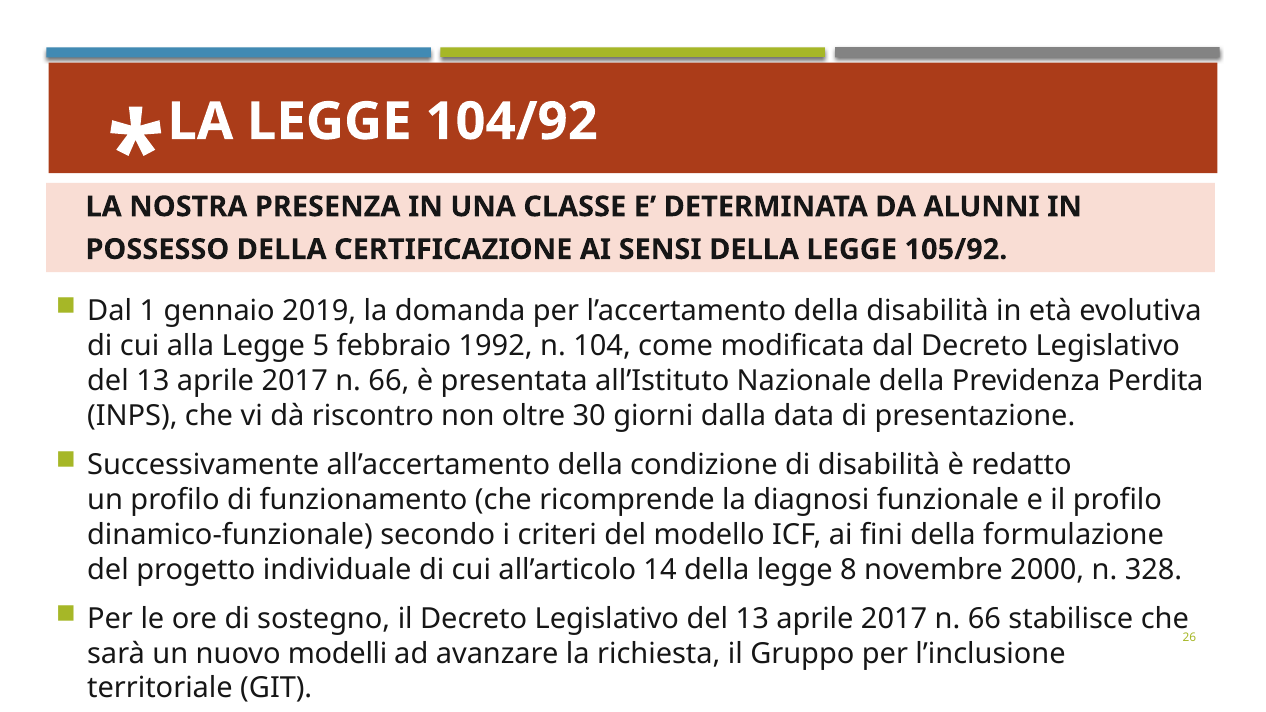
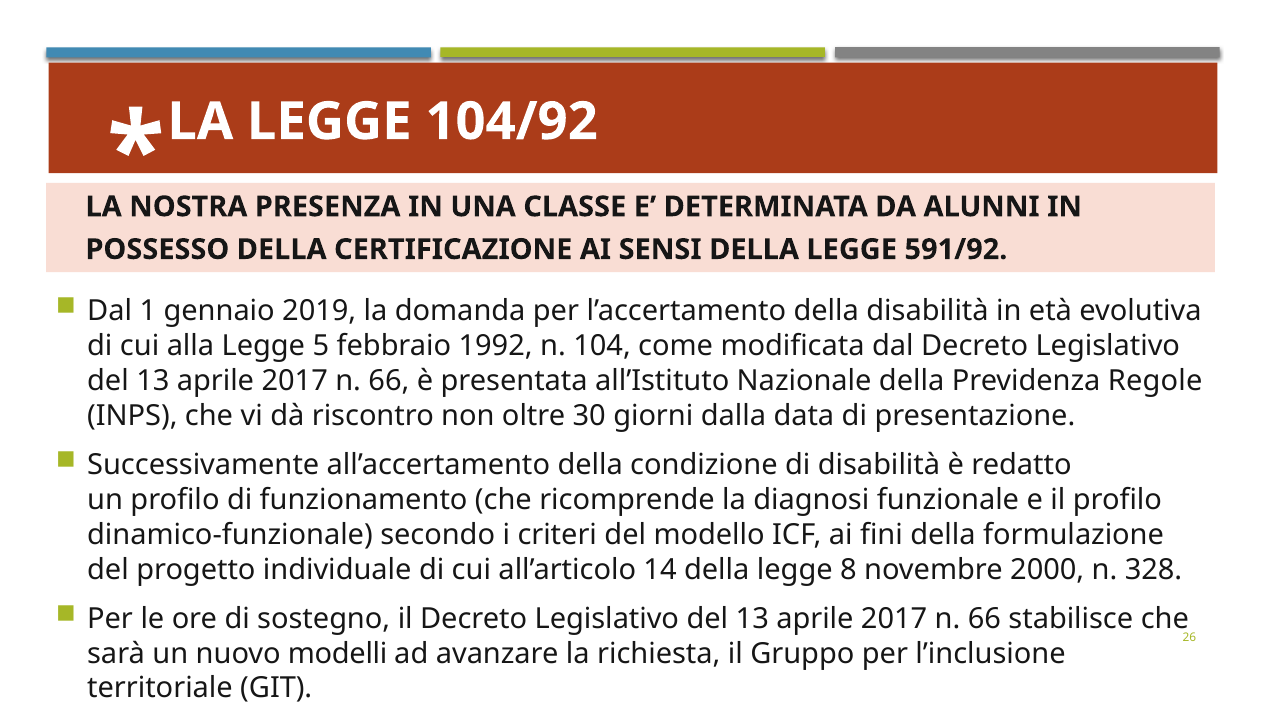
105/92: 105/92 -> 591/92
Perdita: Perdita -> Regole
